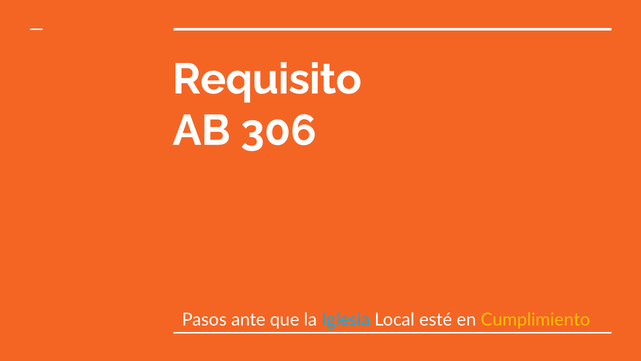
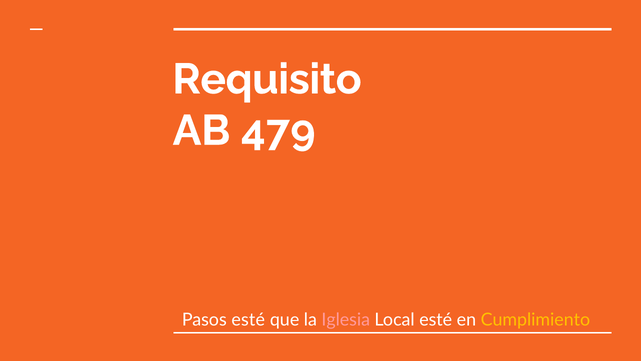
306: 306 -> 479
Pasos ante: ante -> esté
Iglesia colour: light blue -> pink
